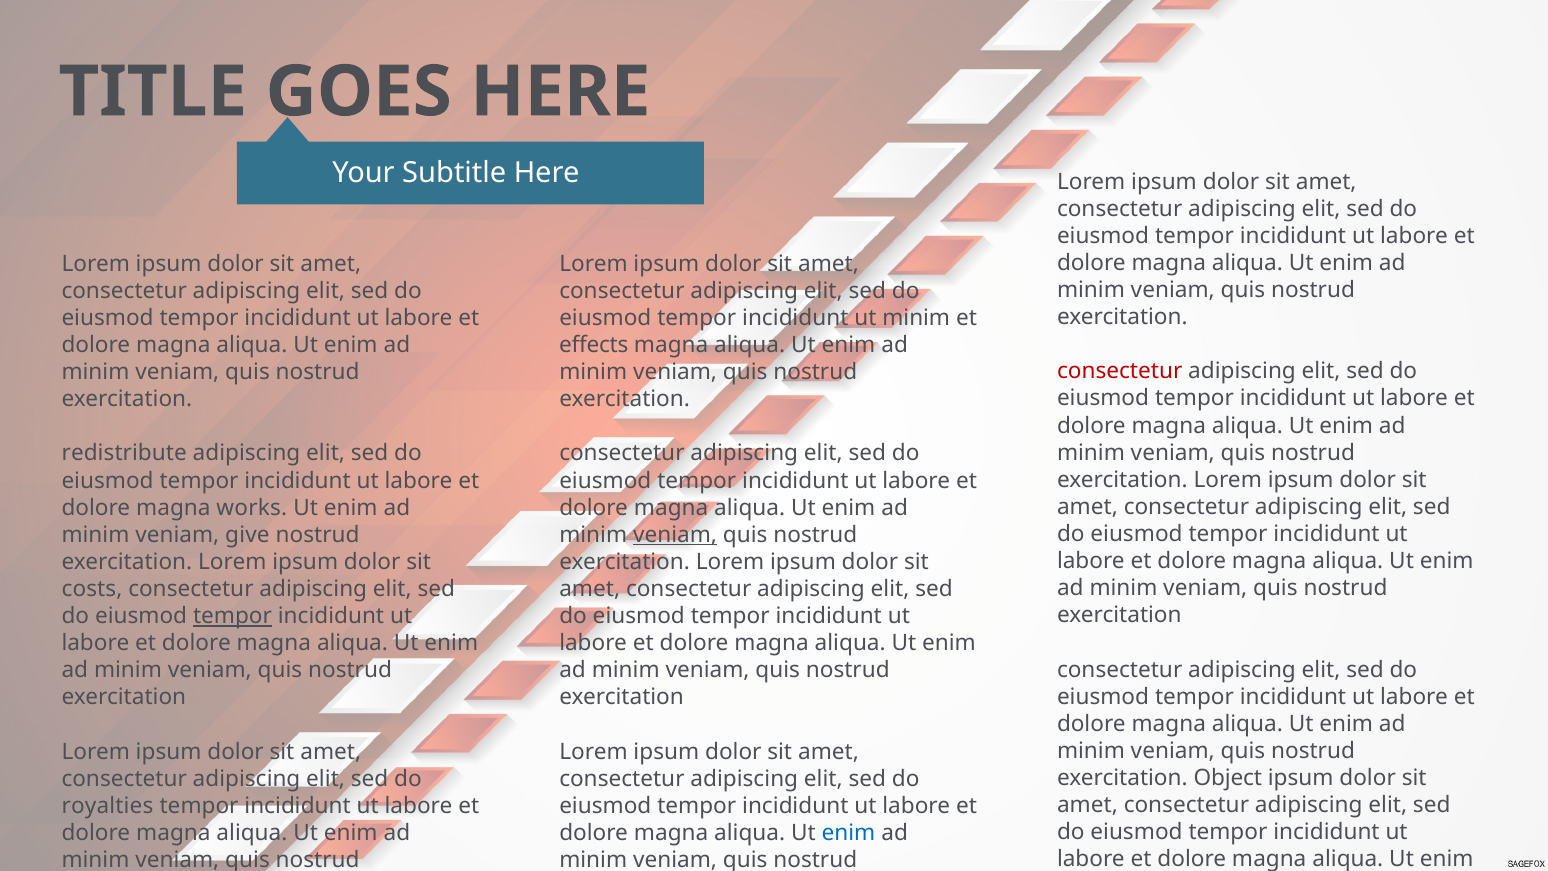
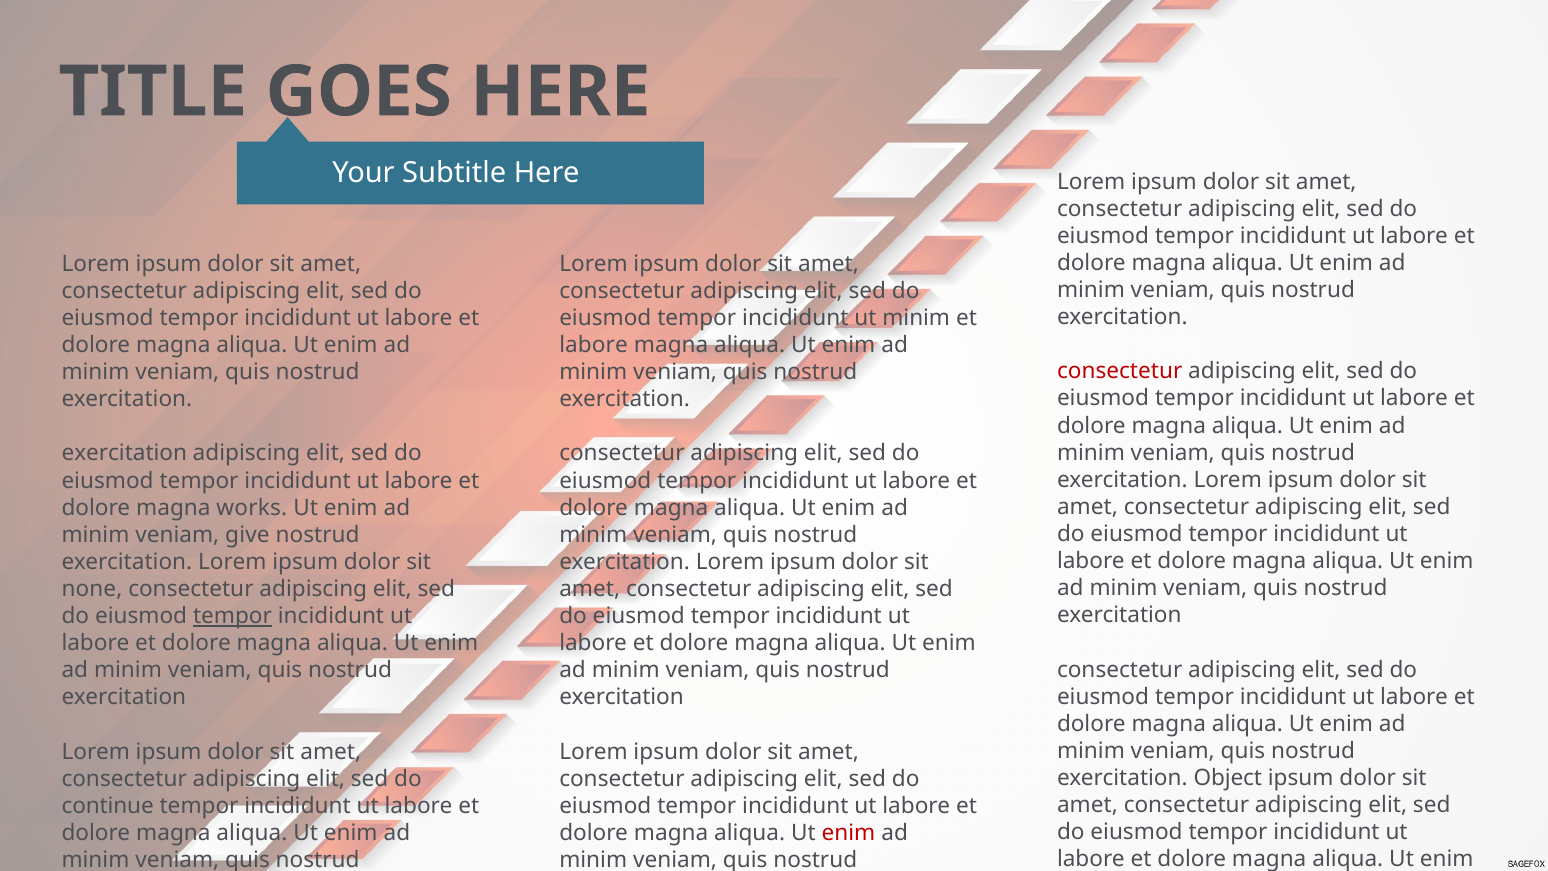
effects at (594, 345): effects -> labore
redistribute at (124, 453): redistribute -> exercitation
veniam at (675, 535) underline: present -> none
costs: costs -> none
royalties: royalties -> continue
enim at (848, 833) colour: blue -> red
